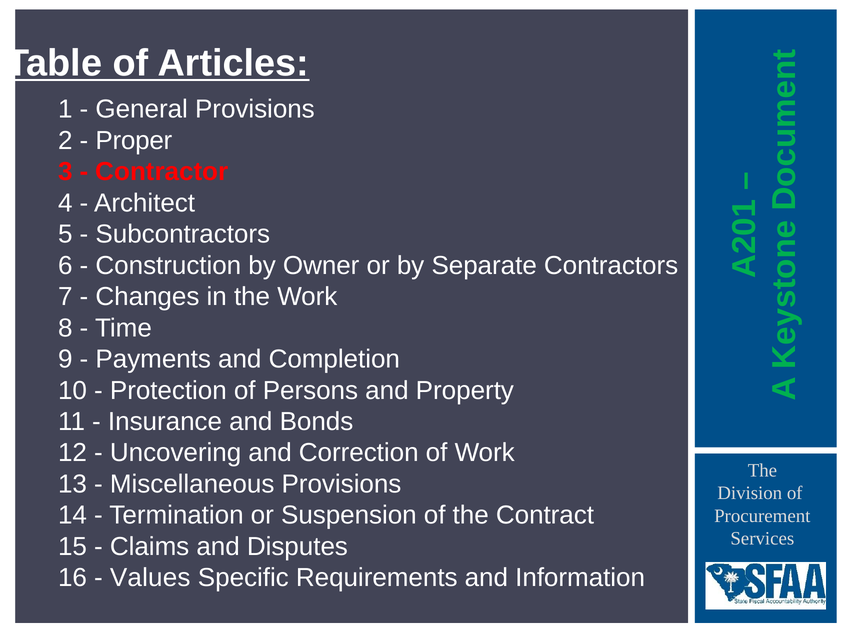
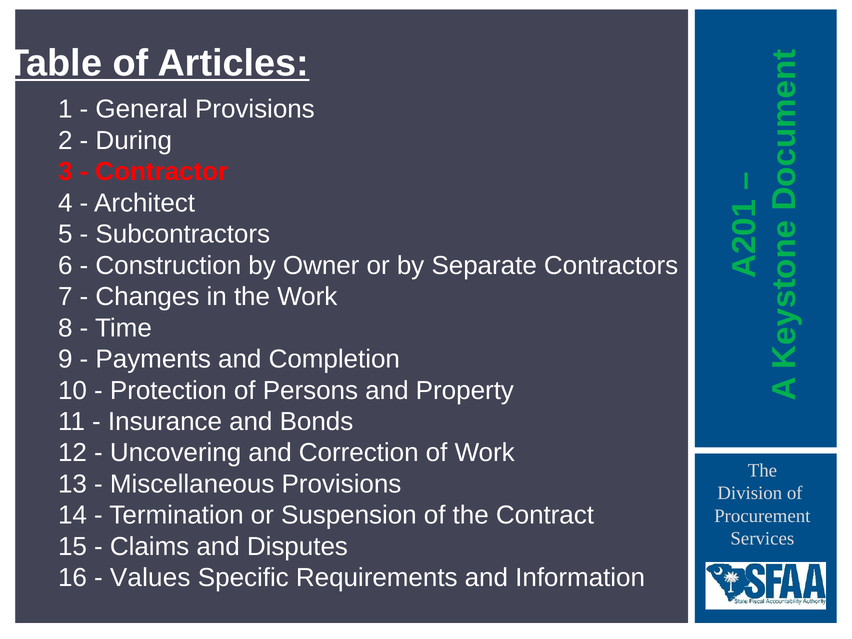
Proper: Proper -> During
